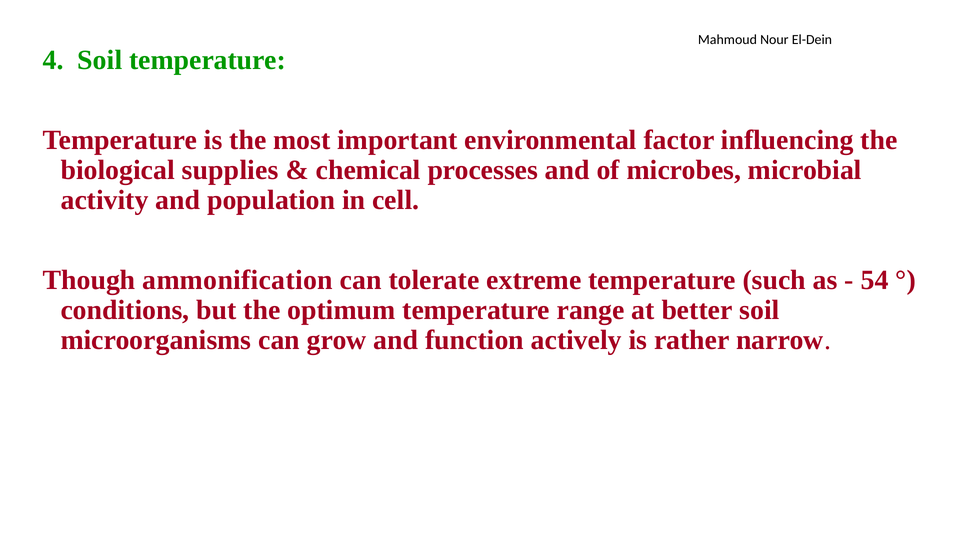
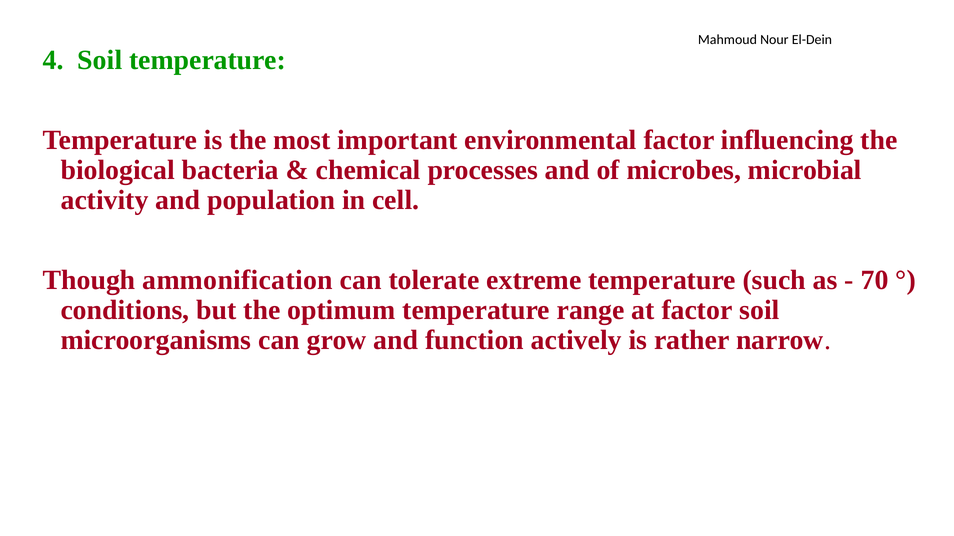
supplies: supplies -> bacteria
54: 54 -> 70
at better: better -> factor
